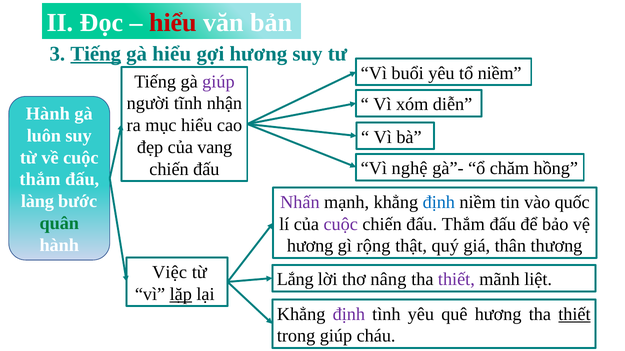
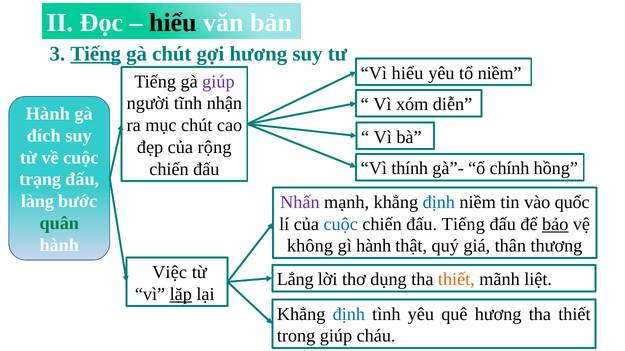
hiểu at (173, 23) colour: red -> black
gà hiểu: hiểu -> chút
Vì buổi: buổi -> hiểu
mục hiểu: hiểu -> chút
luôn: luôn -> đích
vang: vang -> rộng
nghệ: nghệ -> thính
chăm: chăm -> chính
thắm at (40, 180): thắm -> trạng
cuộc at (341, 224) colour: purple -> blue
đấu Thắm: Thắm -> Tiếng
bảo underline: none -> present
hương at (310, 246): hương -> không
gì rộng: rộng -> hành
nâng: nâng -> dụng
thiết at (456, 280) colour: purple -> orange
định at (349, 315) colour: purple -> blue
thiết at (574, 315) underline: present -> none
